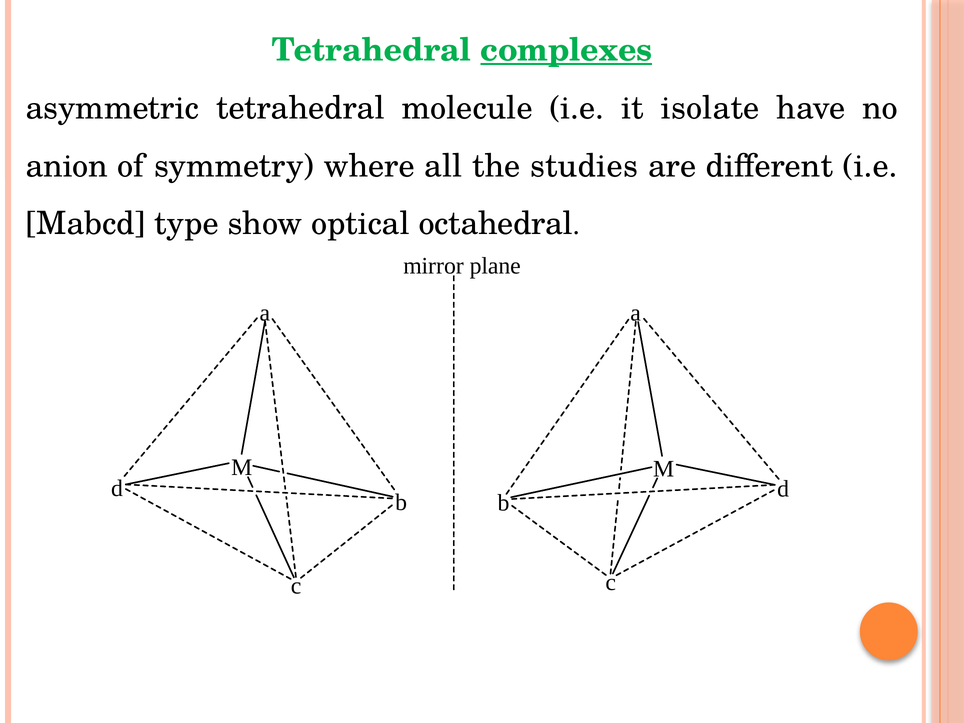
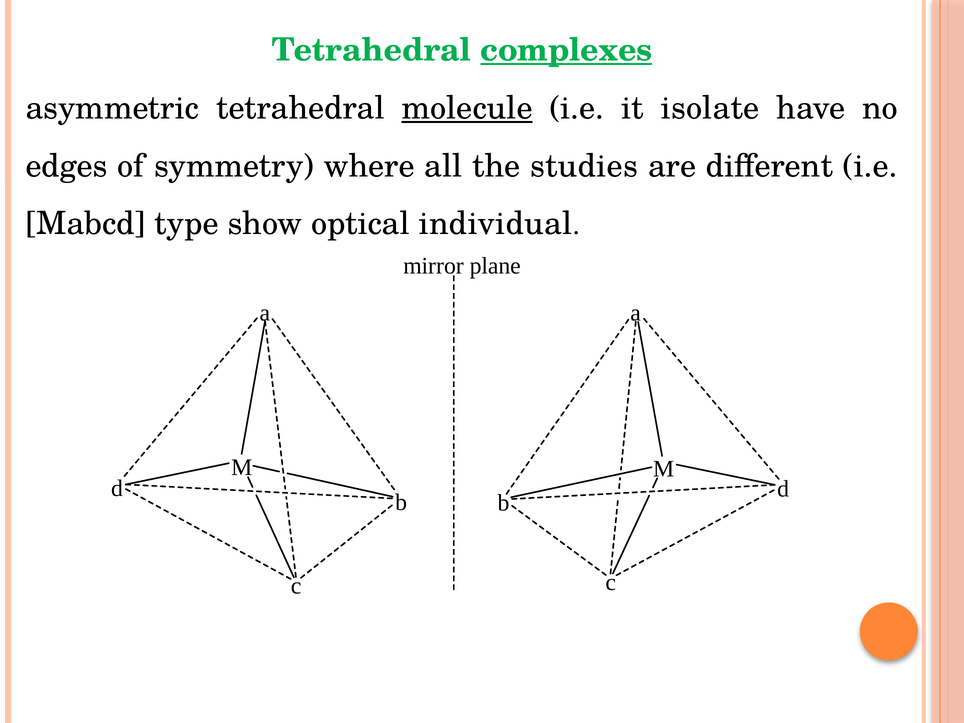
molecule underline: none -> present
anion: anion -> edges
octahedral: octahedral -> individual
